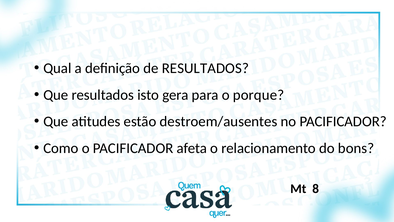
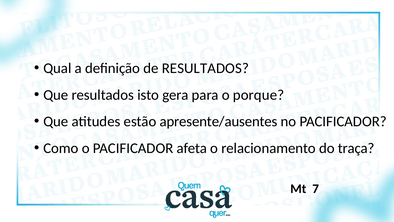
destroem/ausentes: destroem/ausentes -> apresente/ausentes
bons: bons -> traça
8: 8 -> 7
